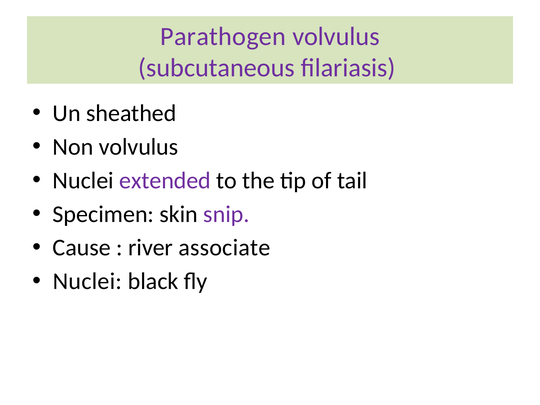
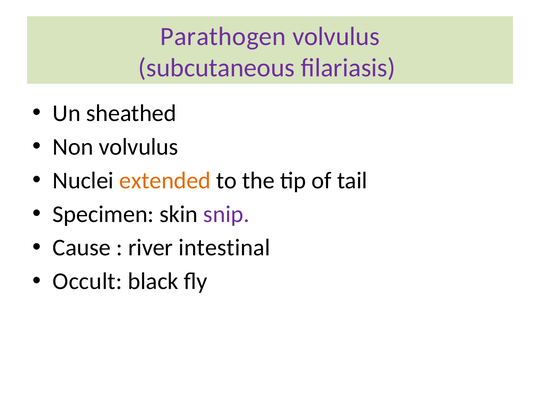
extended colour: purple -> orange
associate: associate -> intestinal
Nuclei at (87, 281): Nuclei -> Occult
